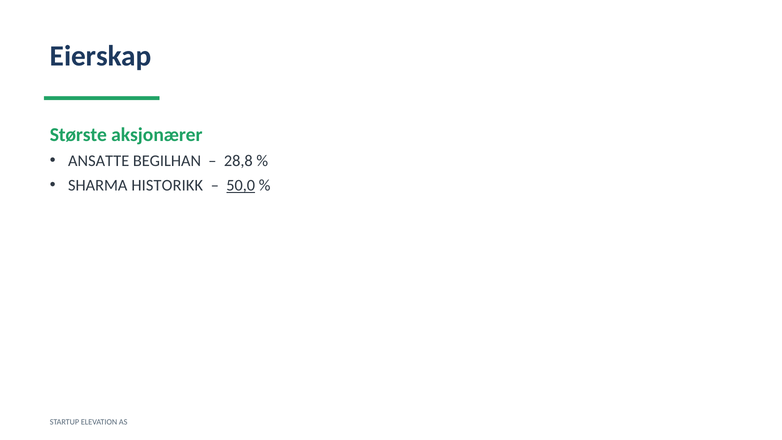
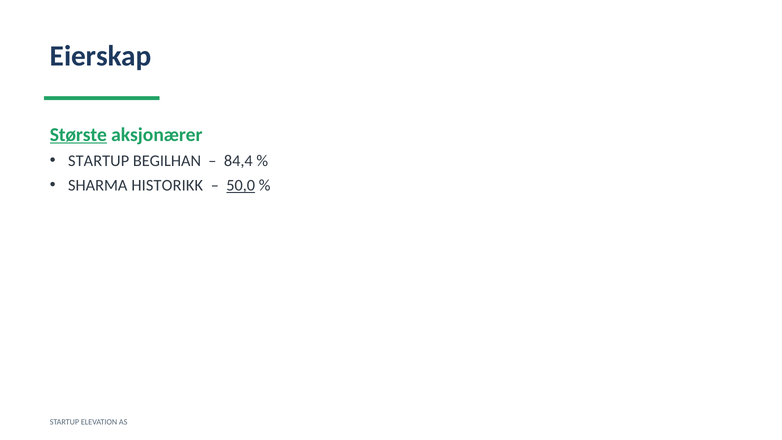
Største underline: none -> present
ANSATTE at (99, 161): ANSATTE -> STARTUP
28,8: 28,8 -> 84,4
